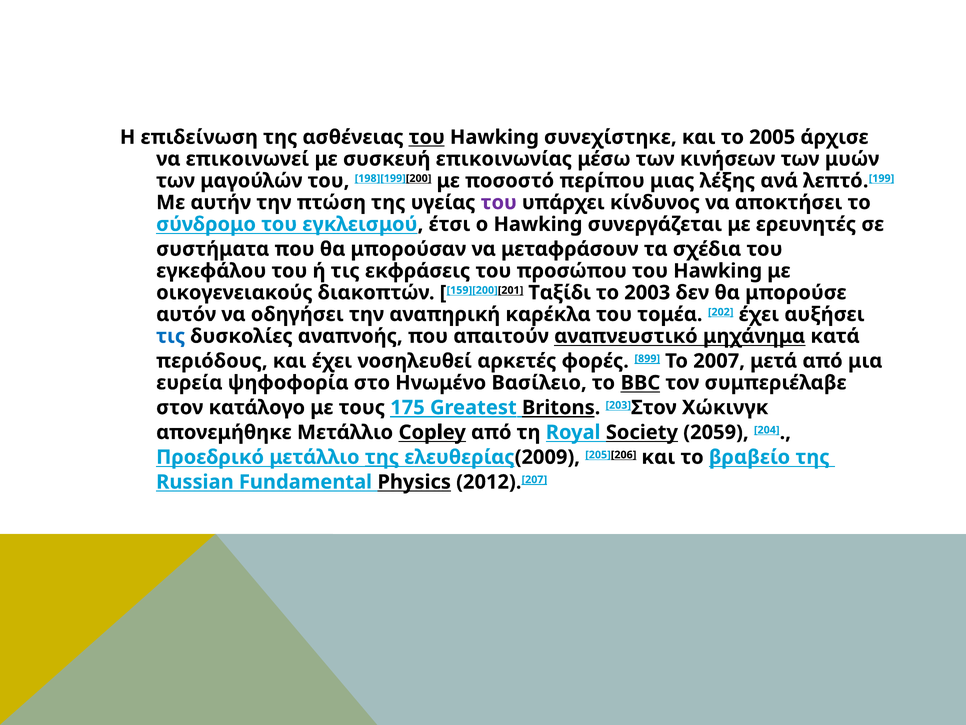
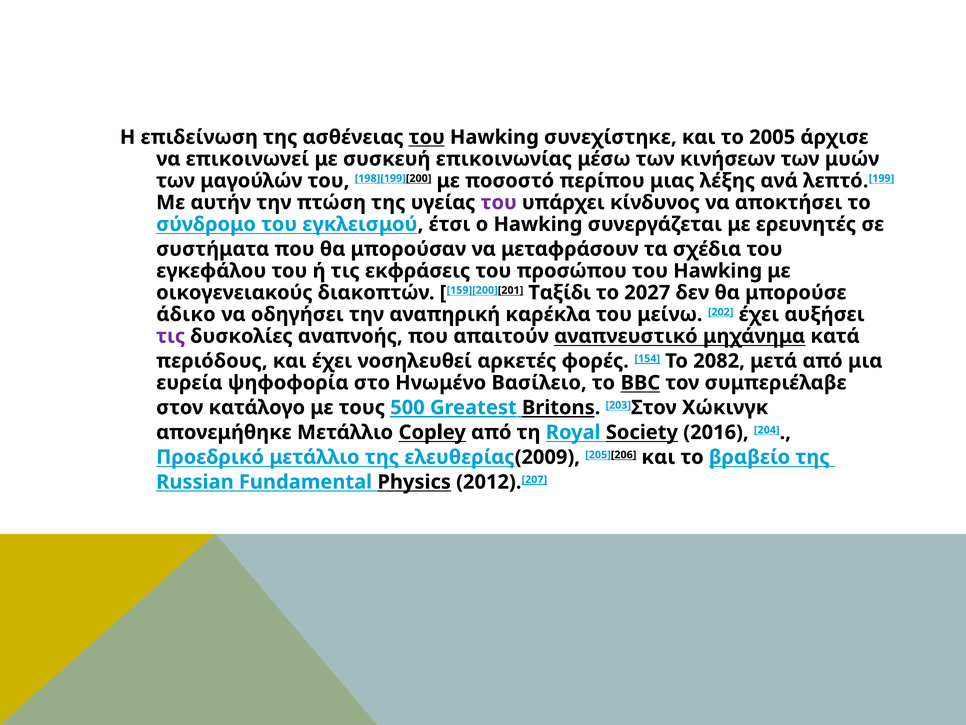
2003: 2003 -> 2027
αυτόν: αυτόν -> άδικο
τομέα: τομέα -> μείνω
τις at (171, 336) colour: blue -> purple
899: 899 -> 154
2007: 2007 -> 2082
175: 175 -> 500
2059: 2059 -> 2016
της at (382, 457) underline: present -> none
